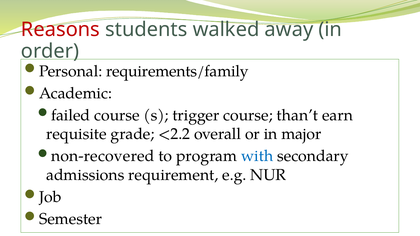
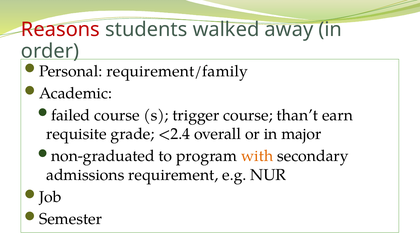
requirements/family: requirements/family -> requirement/family
<2.2: <2.2 -> <2.4
non-recovered: non-recovered -> non-graduated
with colour: blue -> orange
